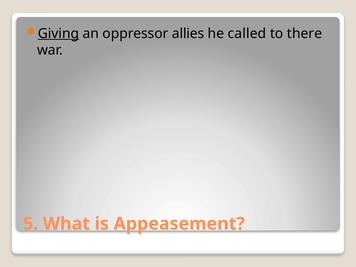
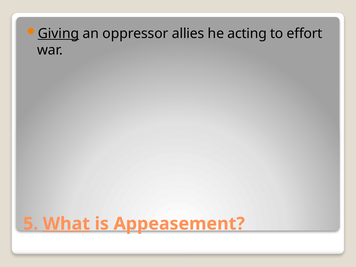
called: called -> acting
there: there -> effort
What underline: none -> present
